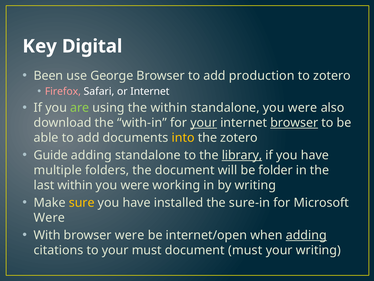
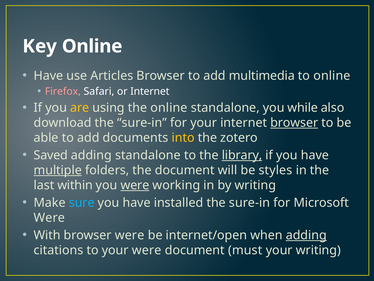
Key Digital: Digital -> Online
Been at (48, 76): Been -> Have
George: George -> Articles
production: production -> multimedia
to zotero: zotero -> online
are colour: light green -> yellow
the within: within -> online
standalone you were: were -> while
download the with-in: with-in -> sure-in
your at (204, 123) underline: present -> none
Guide: Guide -> Saved
multiple underline: none -> present
folder: folder -> styles
were at (135, 185) underline: none -> present
sure colour: yellow -> light blue
your must: must -> were
